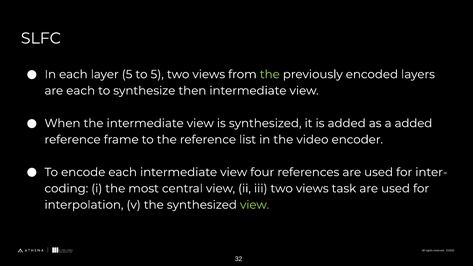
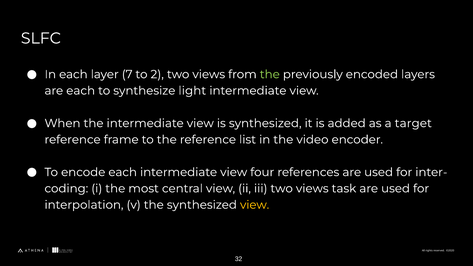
layer 5: 5 -> 7
to 5: 5 -> 2
then: then -> light
a added: added -> target
view at (255, 205) colour: light green -> yellow
